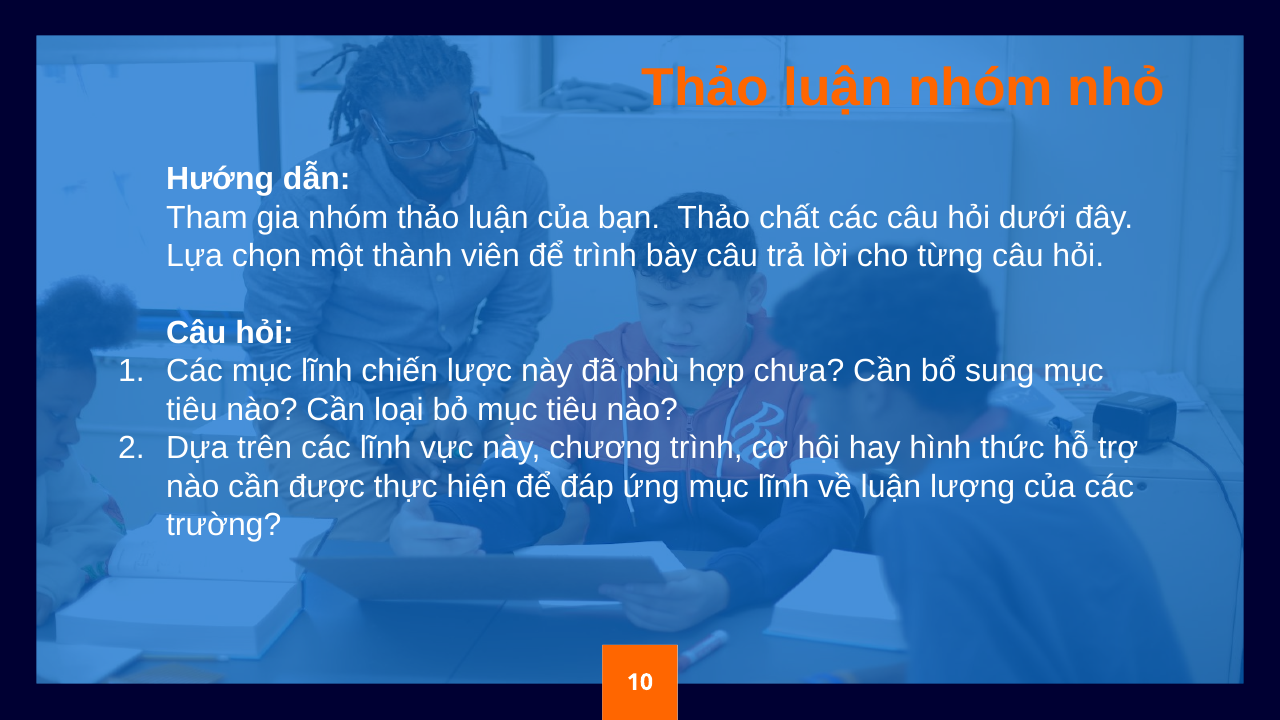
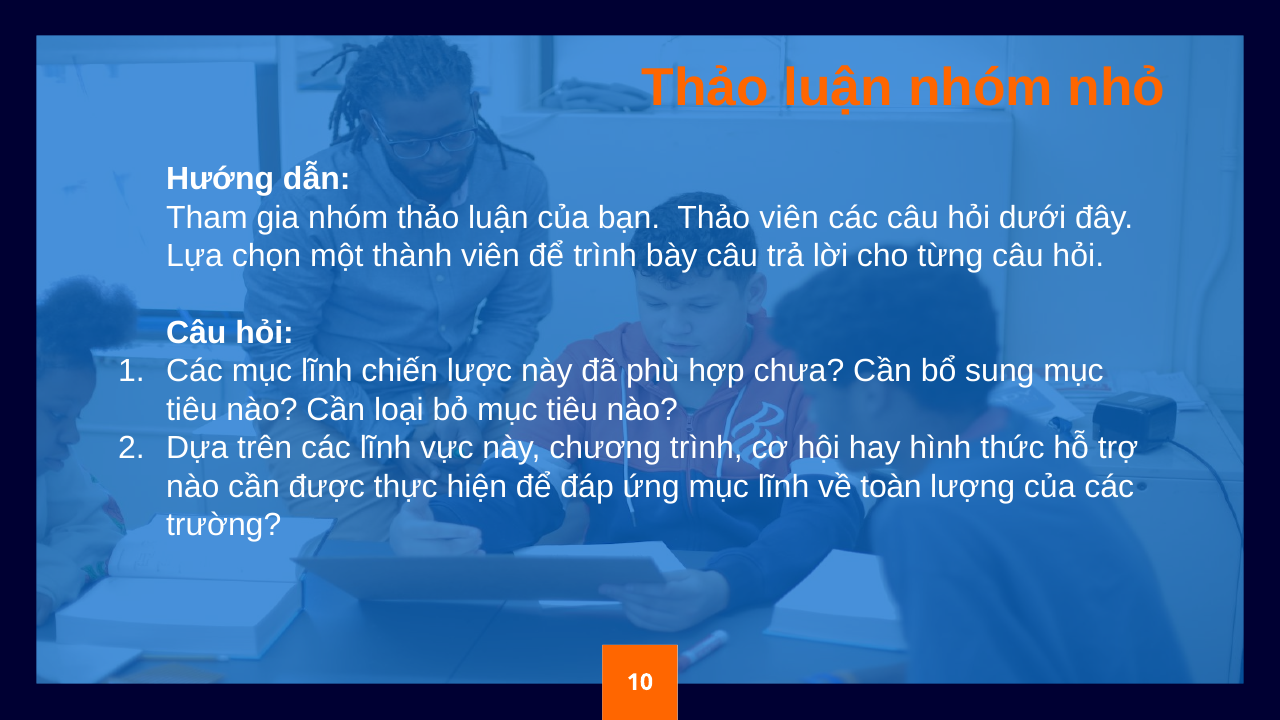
Thảo chất: chất -> viên
về luận: luận -> toàn
